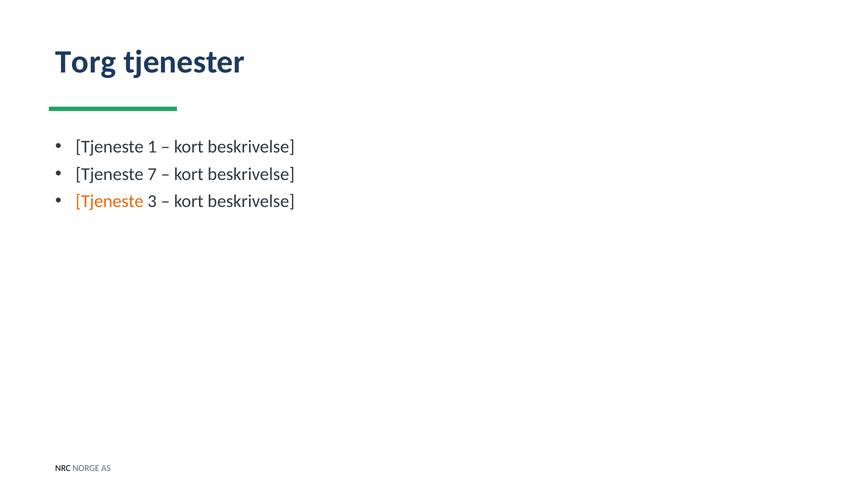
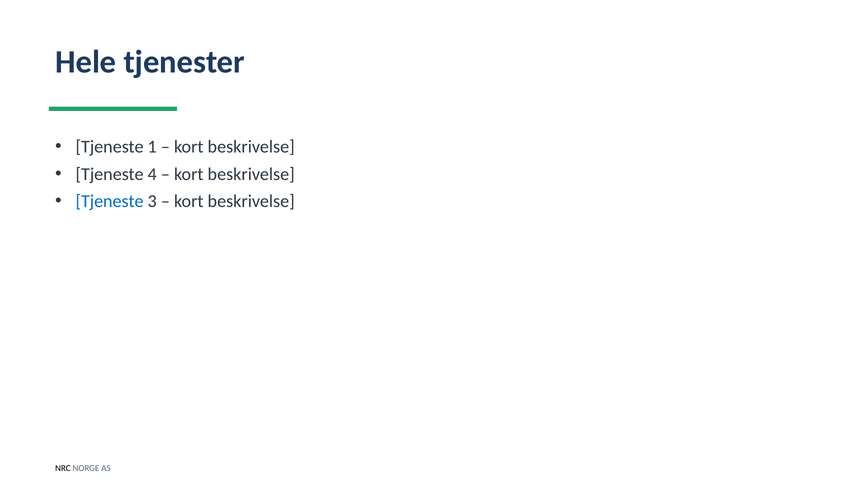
Torg: Torg -> Hele
7: 7 -> 4
Tjeneste at (110, 201) colour: orange -> blue
